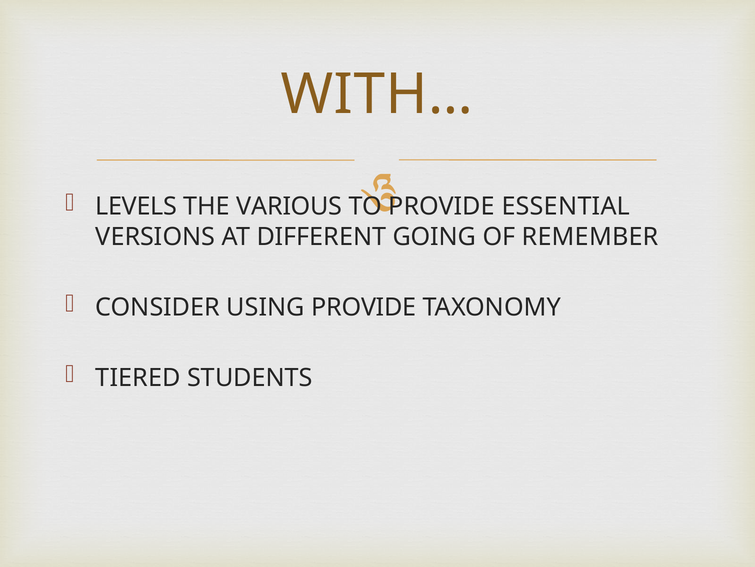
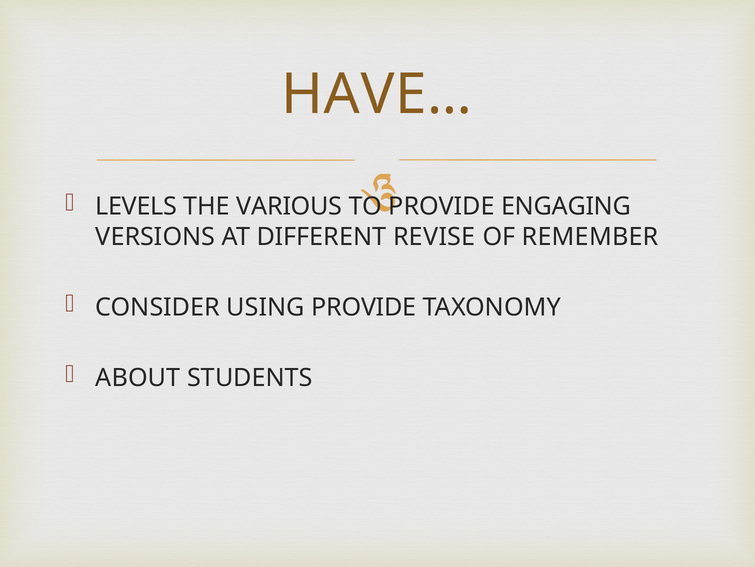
WITH…: WITH… -> HAVE…
ESSENTIAL: ESSENTIAL -> ENGAGING
GOING: GOING -> REVISE
TIERED: TIERED -> ABOUT
